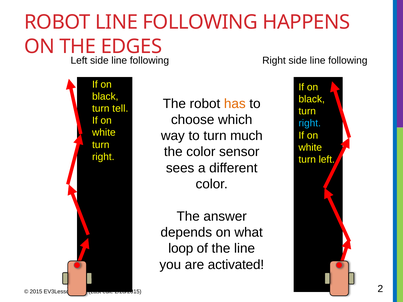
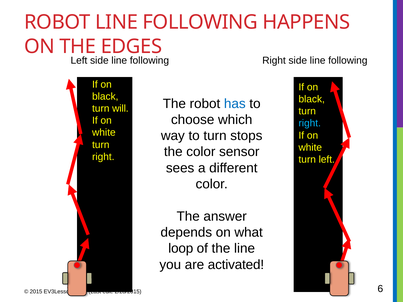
has colour: orange -> blue
tell: tell -> will
much: much -> stops
2: 2 -> 6
